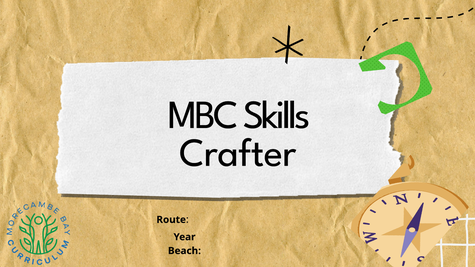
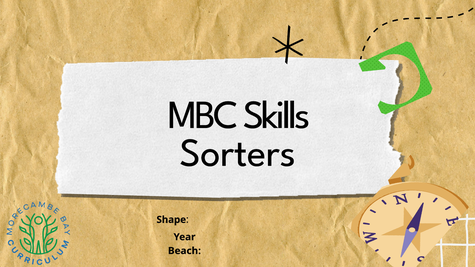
Crafter: Crafter -> Sorters
Route: Route -> Shape
